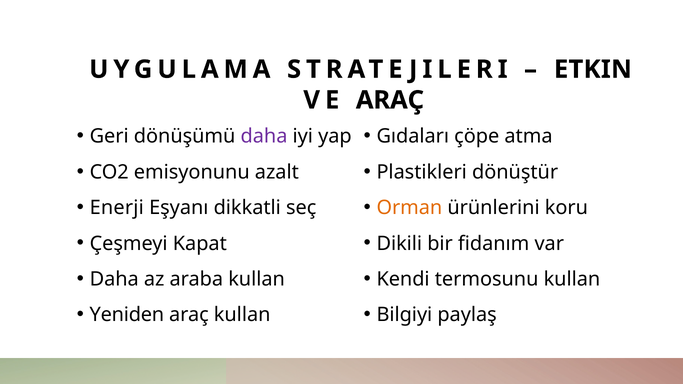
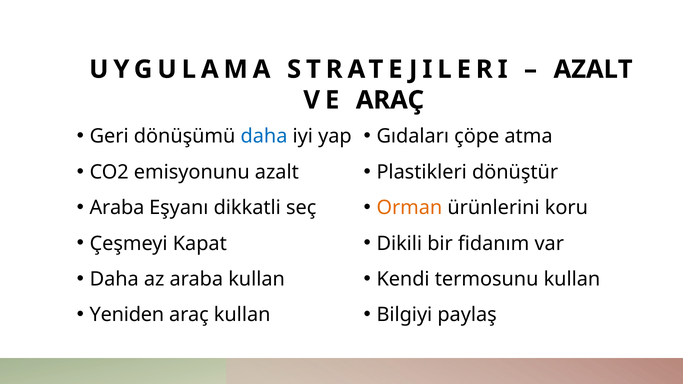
ETKIN at (593, 69): ETKIN -> AZALT
daha at (264, 136) colour: purple -> blue
Enerji at (117, 208): Enerji -> Araba
